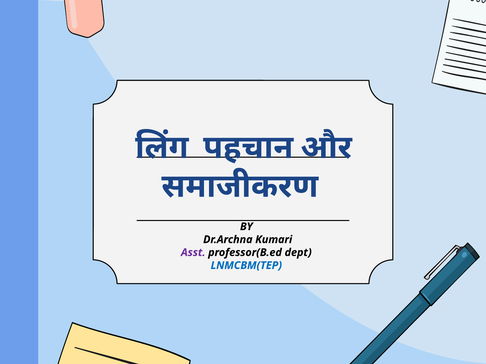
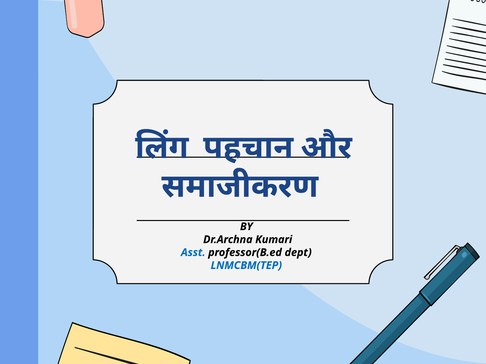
Asst colour: purple -> blue
